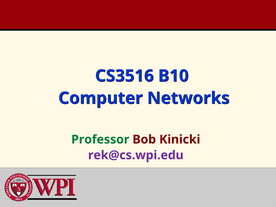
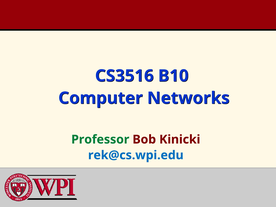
rek@cs.wpi.edu colour: purple -> blue
